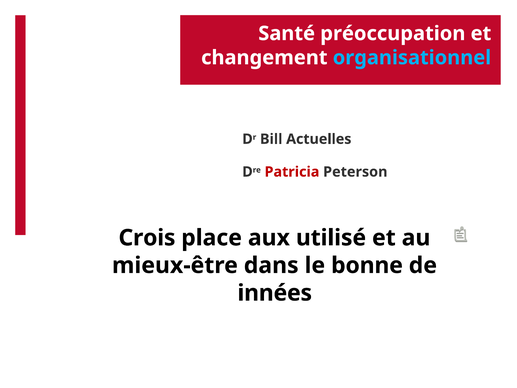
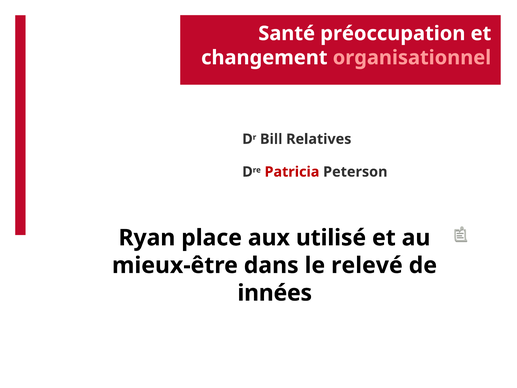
organisationnel colour: light blue -> pink
Actuelles: Actuelles -> Relatives
Crois: Crois -> Ryan
bonne: bonne -> relevé
